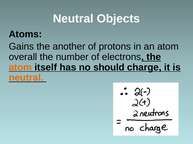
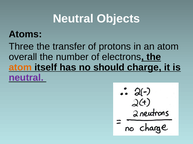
Gains: Gains -> Three
another: another -> transfer
neutral at (26, 78) colour: orange -> purple
